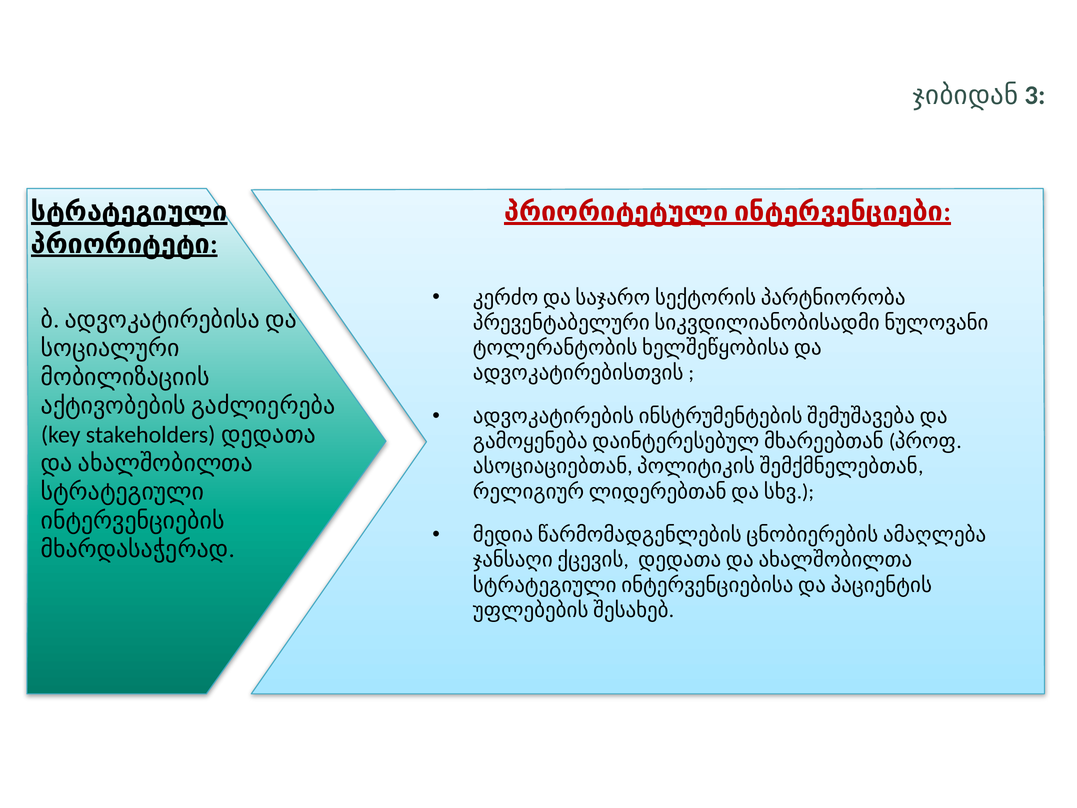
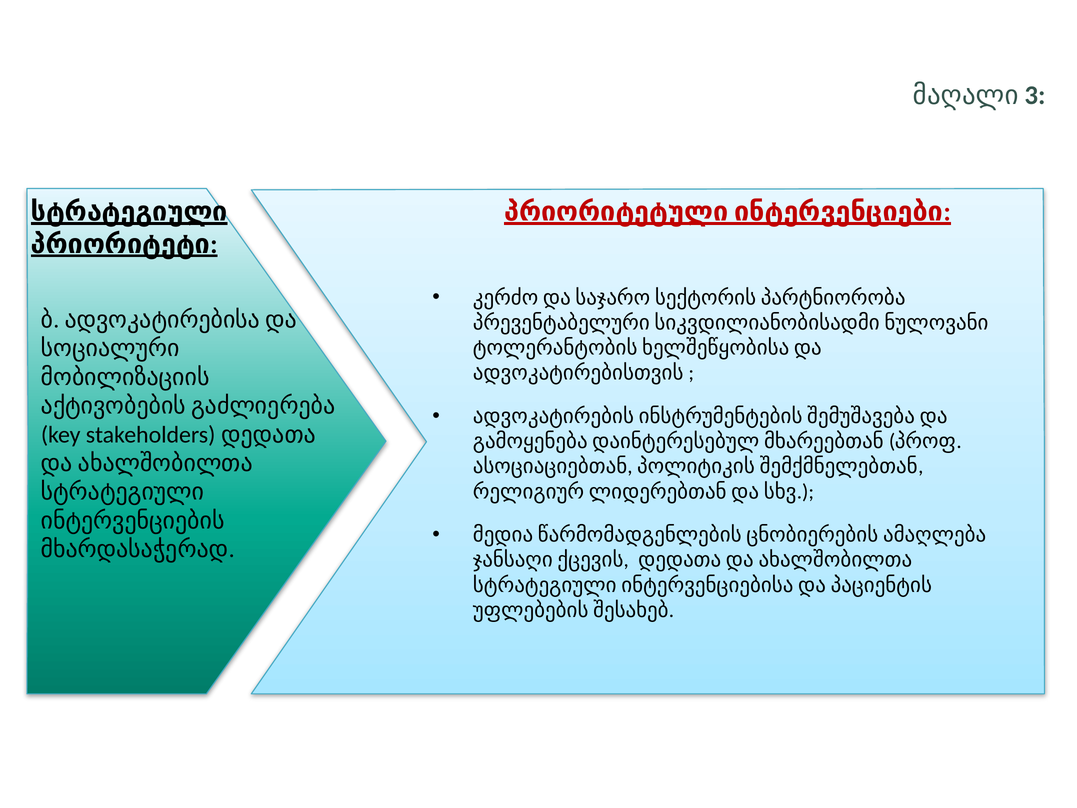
ჯიბიდან: ჯიბიდან -> მაღალი
